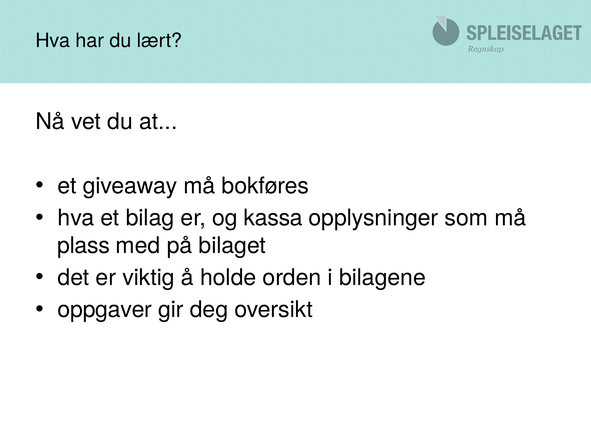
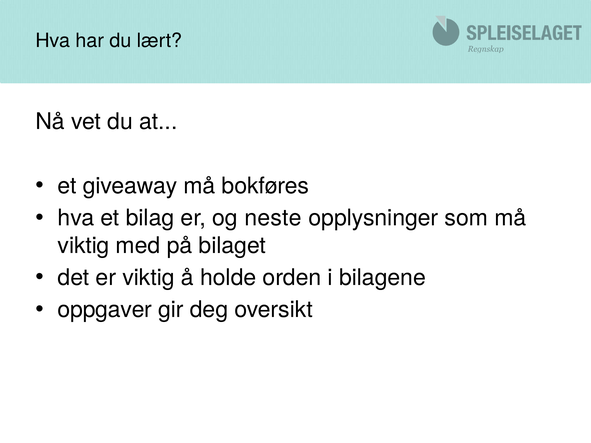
kassa: kassa -> neste
plass at (84, 246): plass -> viktig
